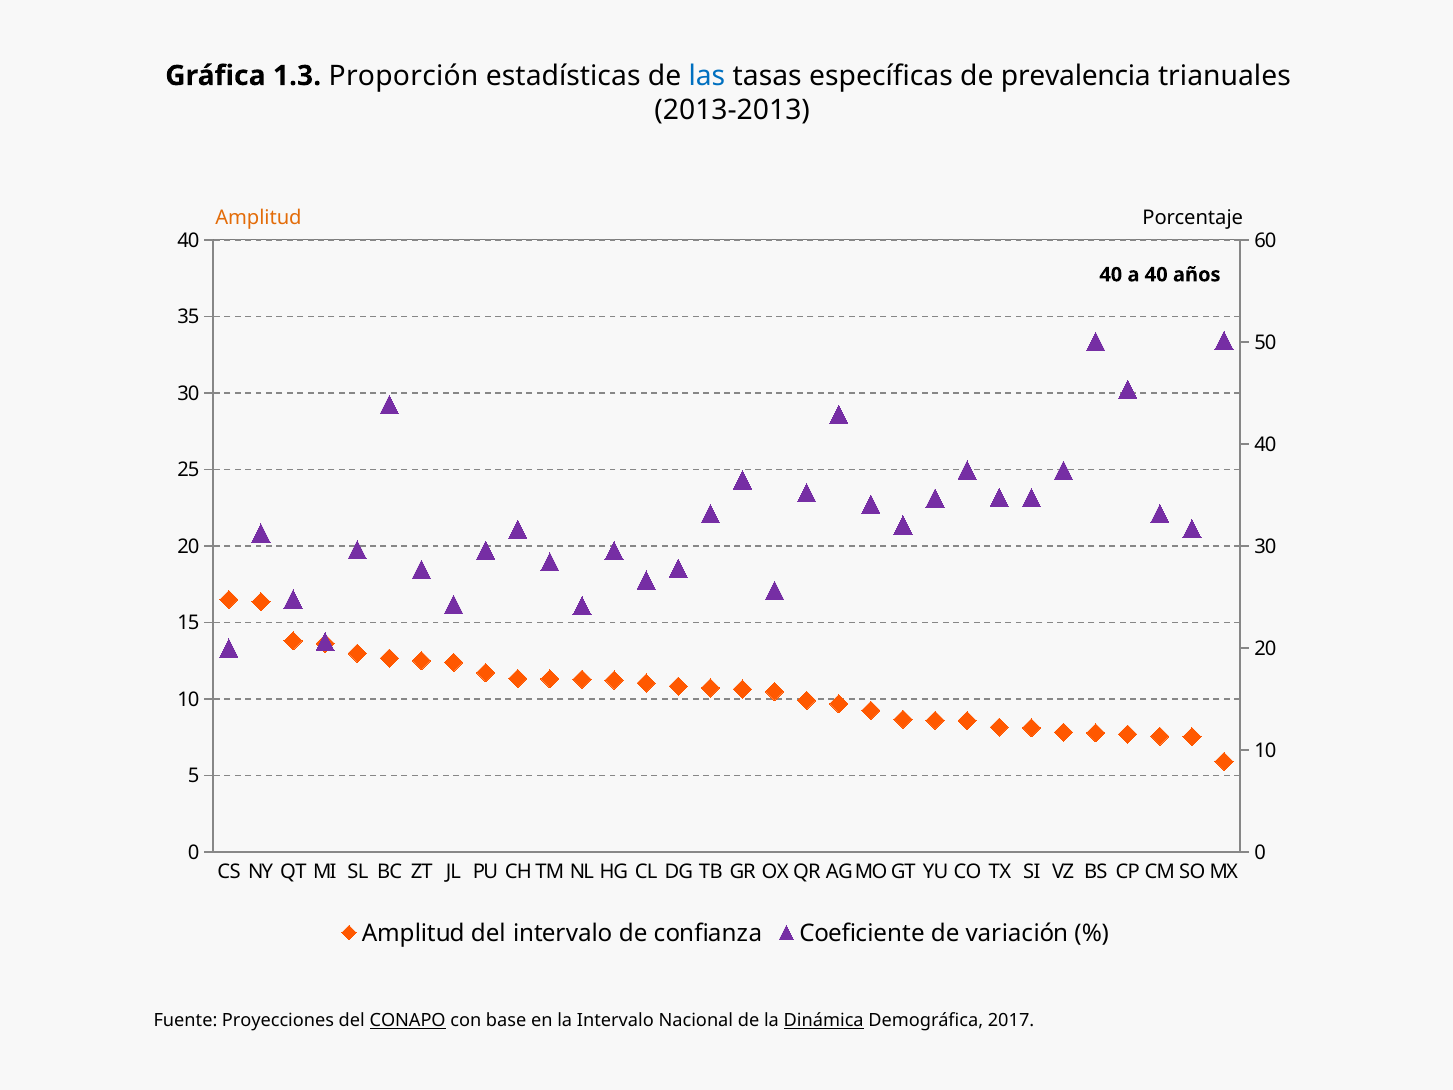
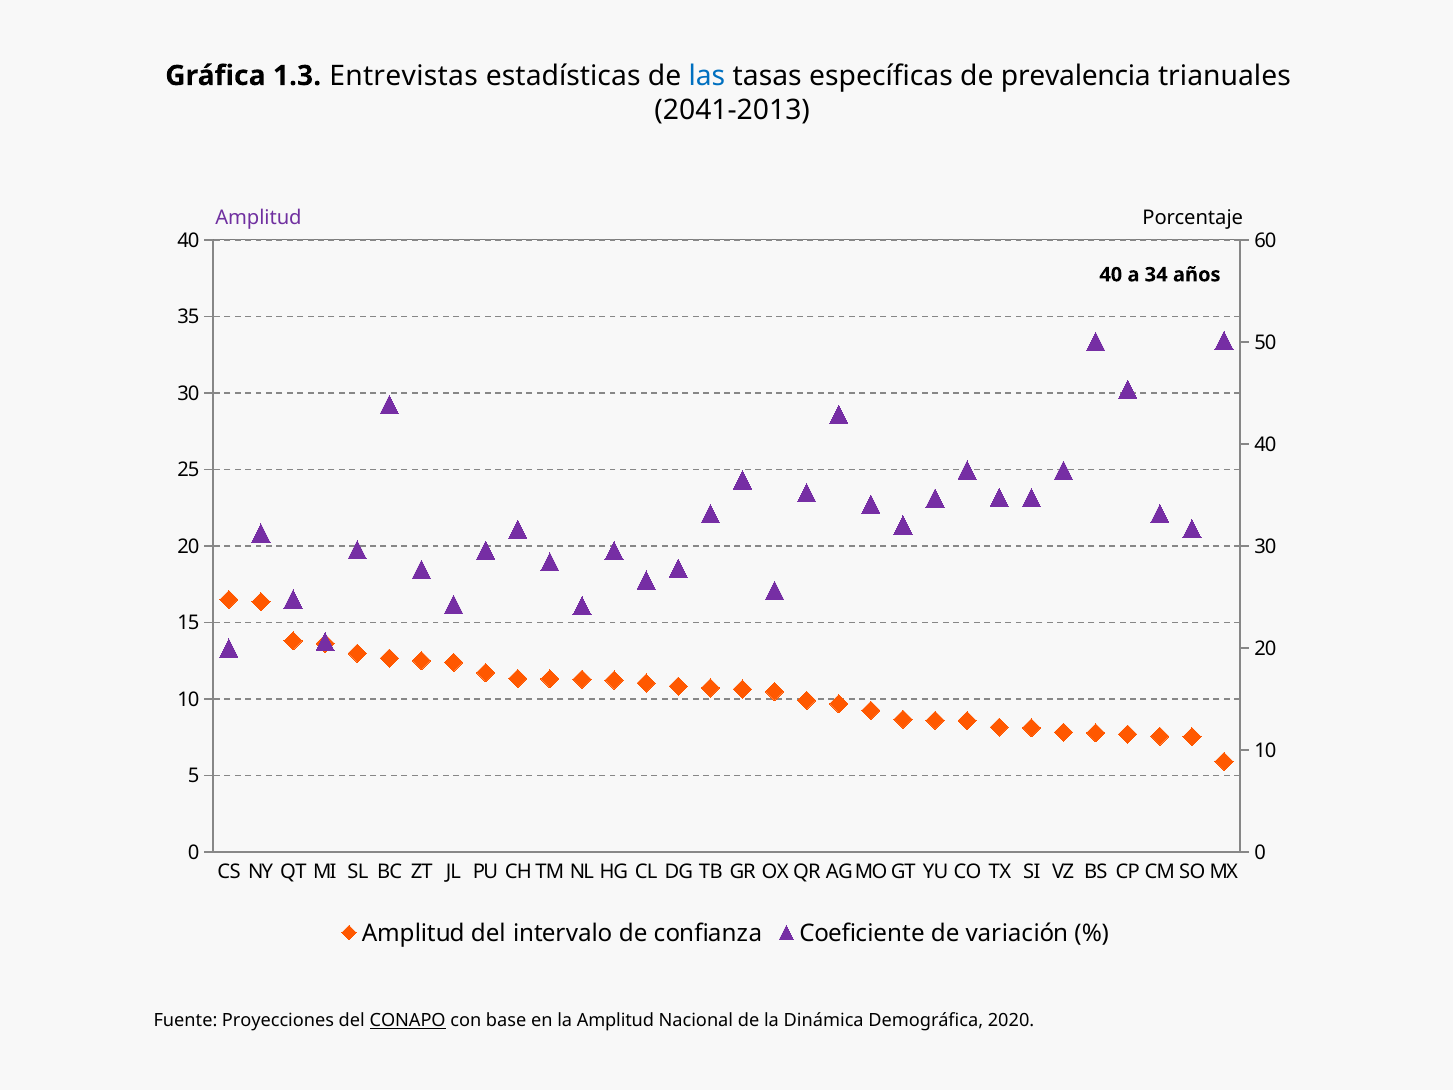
Proporción: Proporción -> Entrevistas
2013-2013: 2013-2013 -> 2041-2013
Amplitud at (258, 217) colour: orange -> purple
a 40: 40 -> 34
la Intervalo: Intervalo -> Amplitud
Dinámica underline: present -> none
2017: 2017 -> 2020
